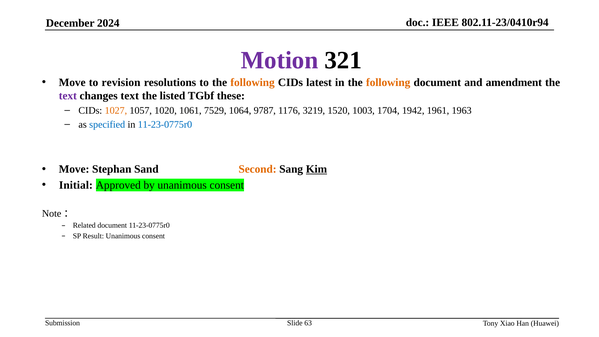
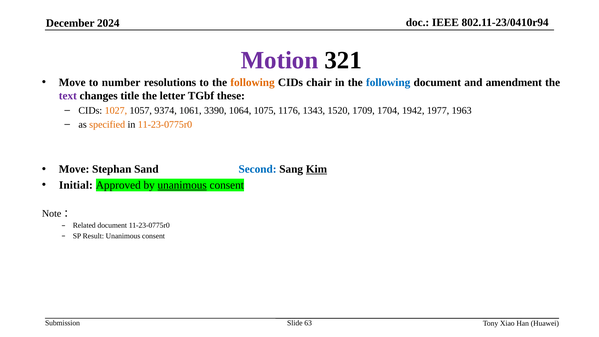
revision: revision -> number
latest: latest -> chair
following at (388, 82) colour: orange -> blue
changes text: text -> title
listed: listed -> letter
1020: 1020 -> 9374
7529: 7529 -> 3390
9787: 9787 -> 1075
3219: 3219 -> 1343
1003: 1003 -> 1709
1961: 1961 -> 1977
specified colour: blue -> orange
11-23-0775r0 at (165, 124) colour: blue -> orange
Second colour: orange -> blue
unanimous at (182, 185) underline: none -> present
